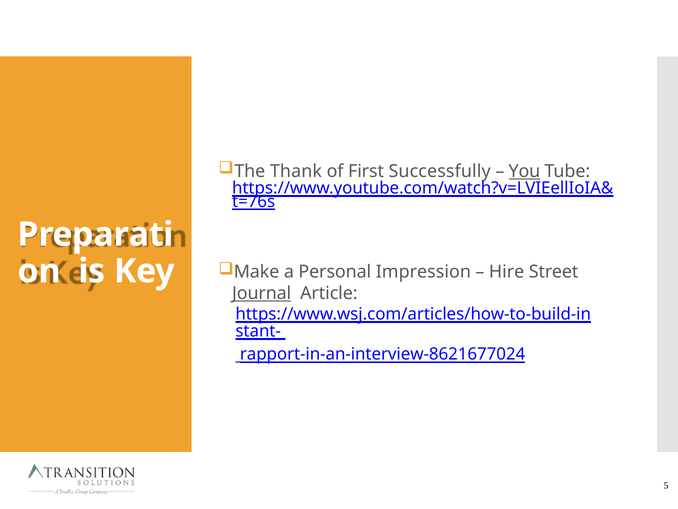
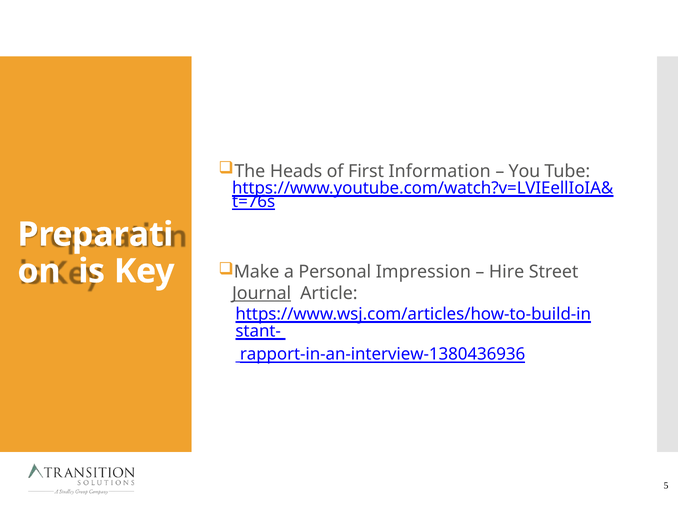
Thank: Thank -> Heads
Successfully: Successfully -> Information
You underline: present -> none
rapport-in-an-interview-8621677024: rapport-in-an-interview-8621677024 -> rapport-in-an-interview-1380436936
